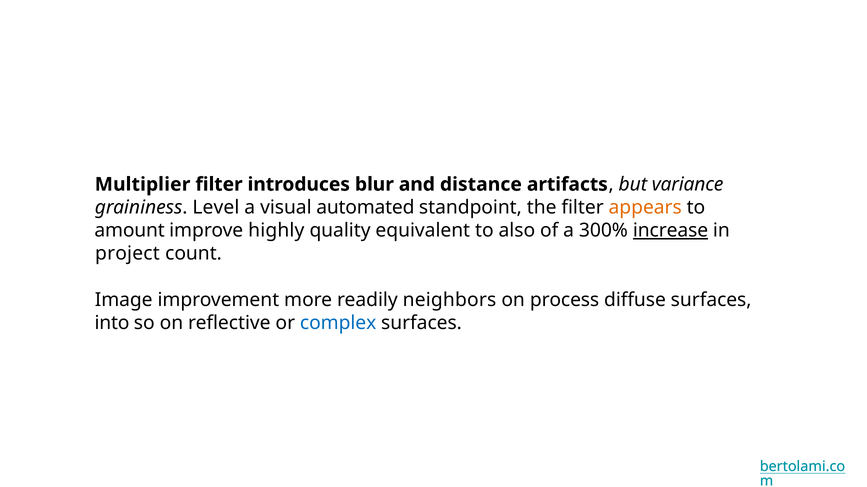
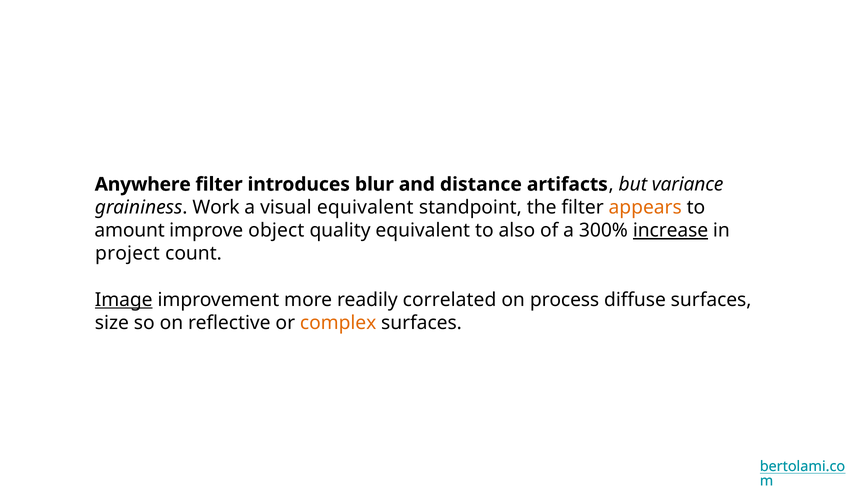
Multiplier: Multiplier -> Anywhere
Level: Level -> Work
visual automated: automated -> equivalent
highly: highly -> object
Image underline: none -> present
neighbors: neighbors -> correlated
into: into -> size
complex colour: blue -> orange
